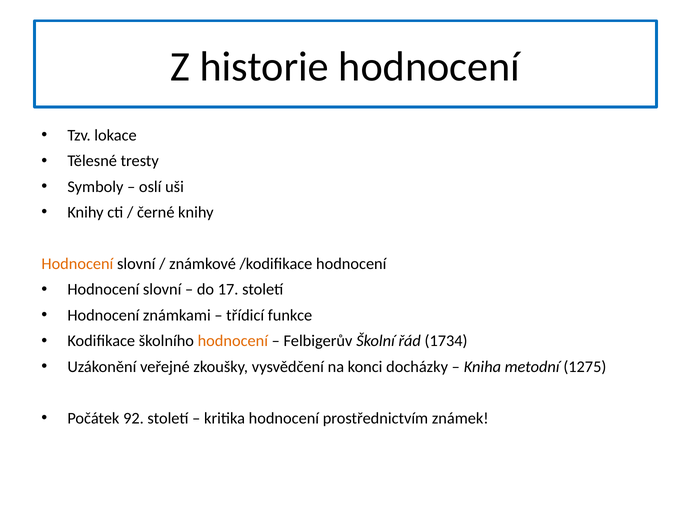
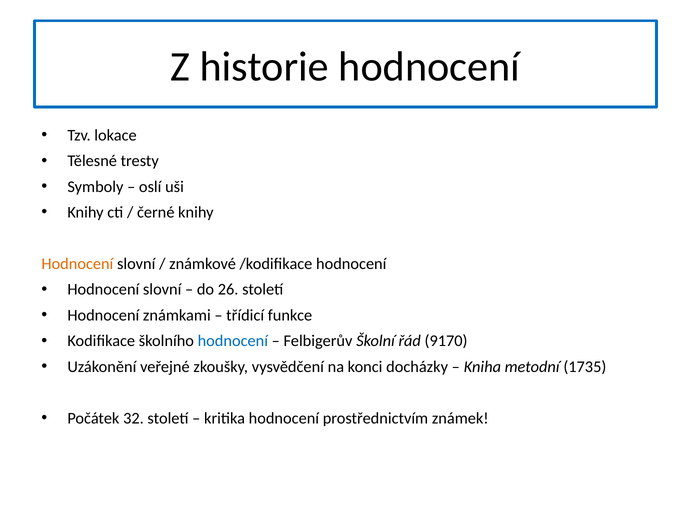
17: 17 -> 26
hodnocení at (233, 341) colour: orange -> blue
1734: 1734 -> 9170
1275: 1275 -> 1735
92: 92 -> 32
